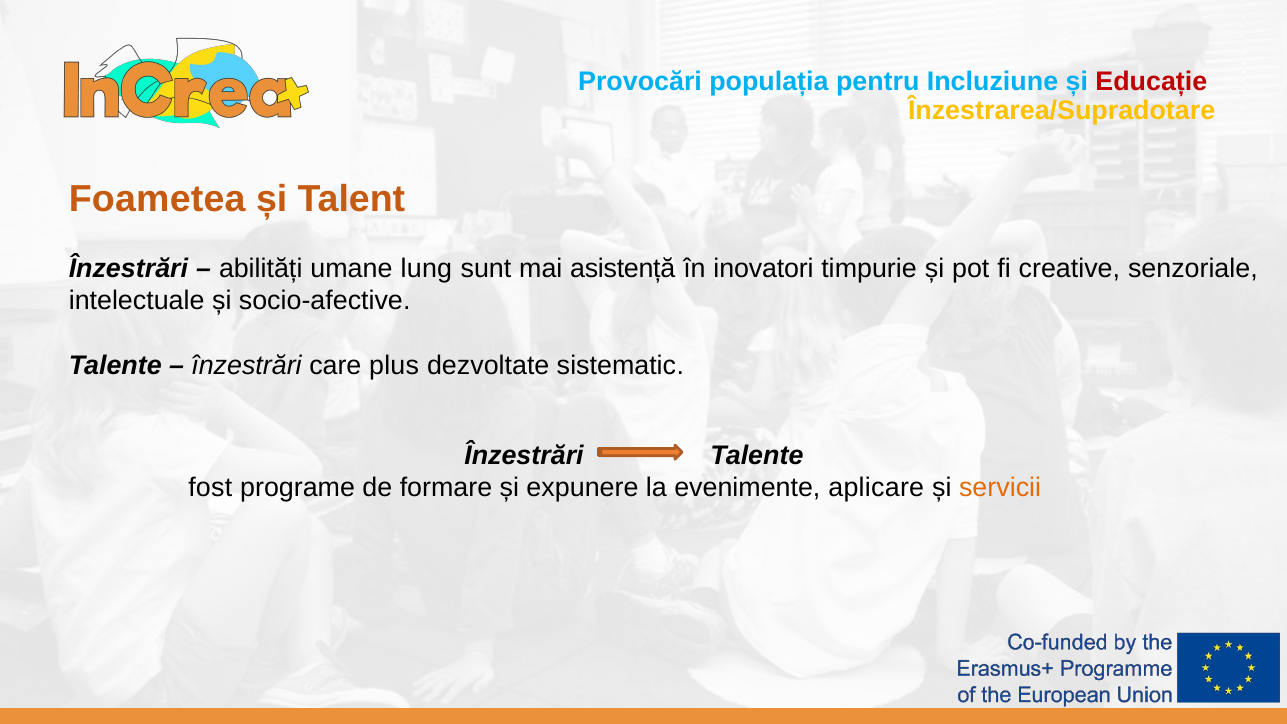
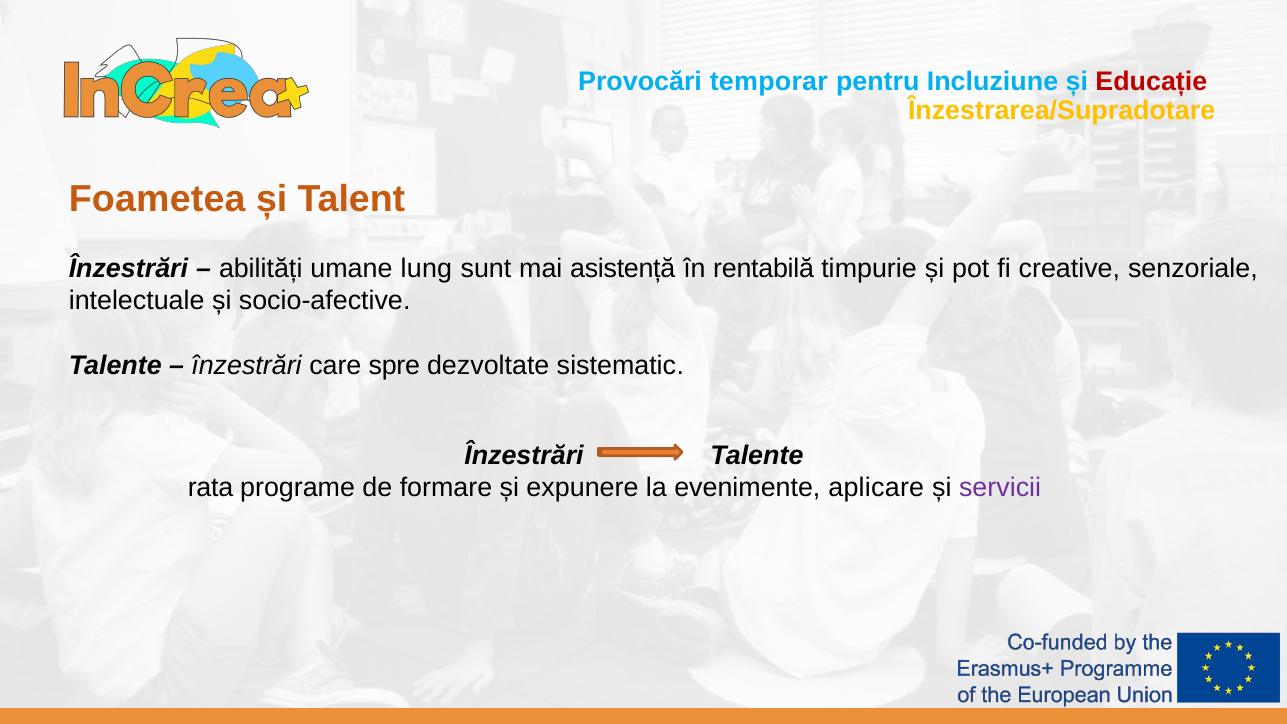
populația: populația -> temporar
inovatori: inovatori -> rentabilă
plus: plus -> spre
fost: fost -> rata
servicii colour: orange -> purple
